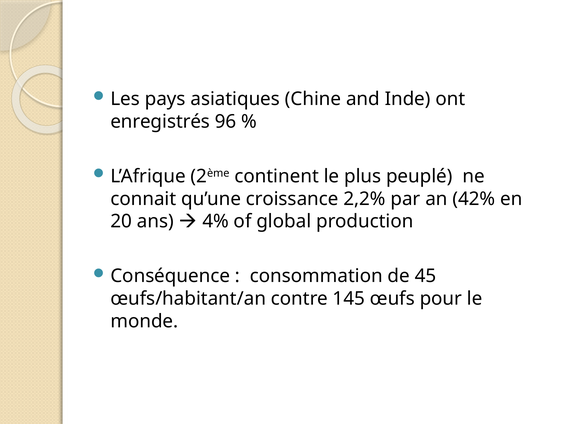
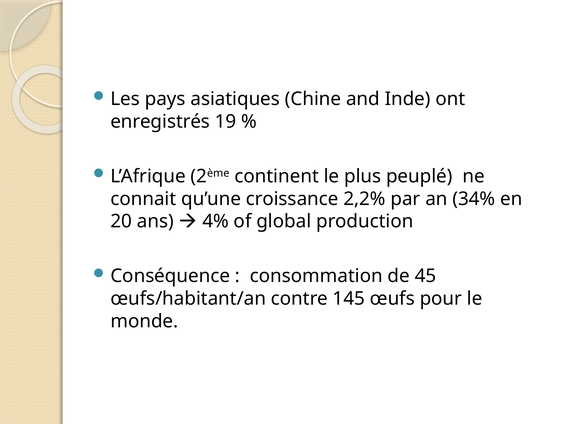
96: 96 -> 19
42%: 42% -> 34%
